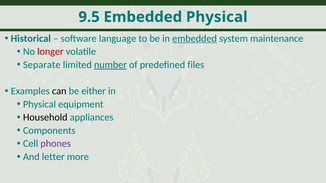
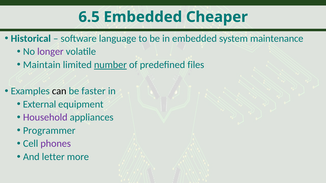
9.5: 9.5 -> 6.5
Embedded Physical: Physical -> Cheaper
embedded at (195, 39) underline: present -> none
longer colour: red -> purple
Separate: Separate -> Maintain
either: either -> faster
Physical at (39, 104): Physical -> External
Household colour: black -> purple
Components: Components -> Programmer
